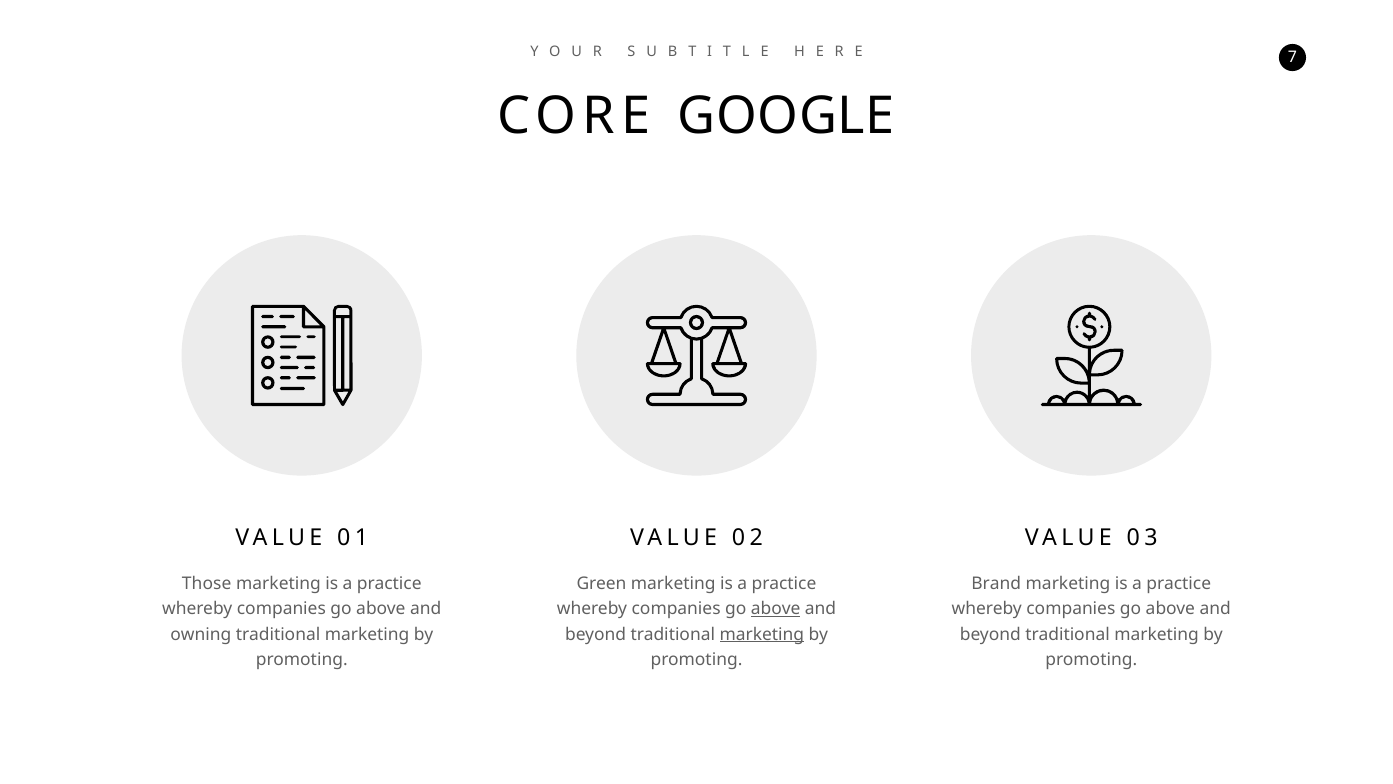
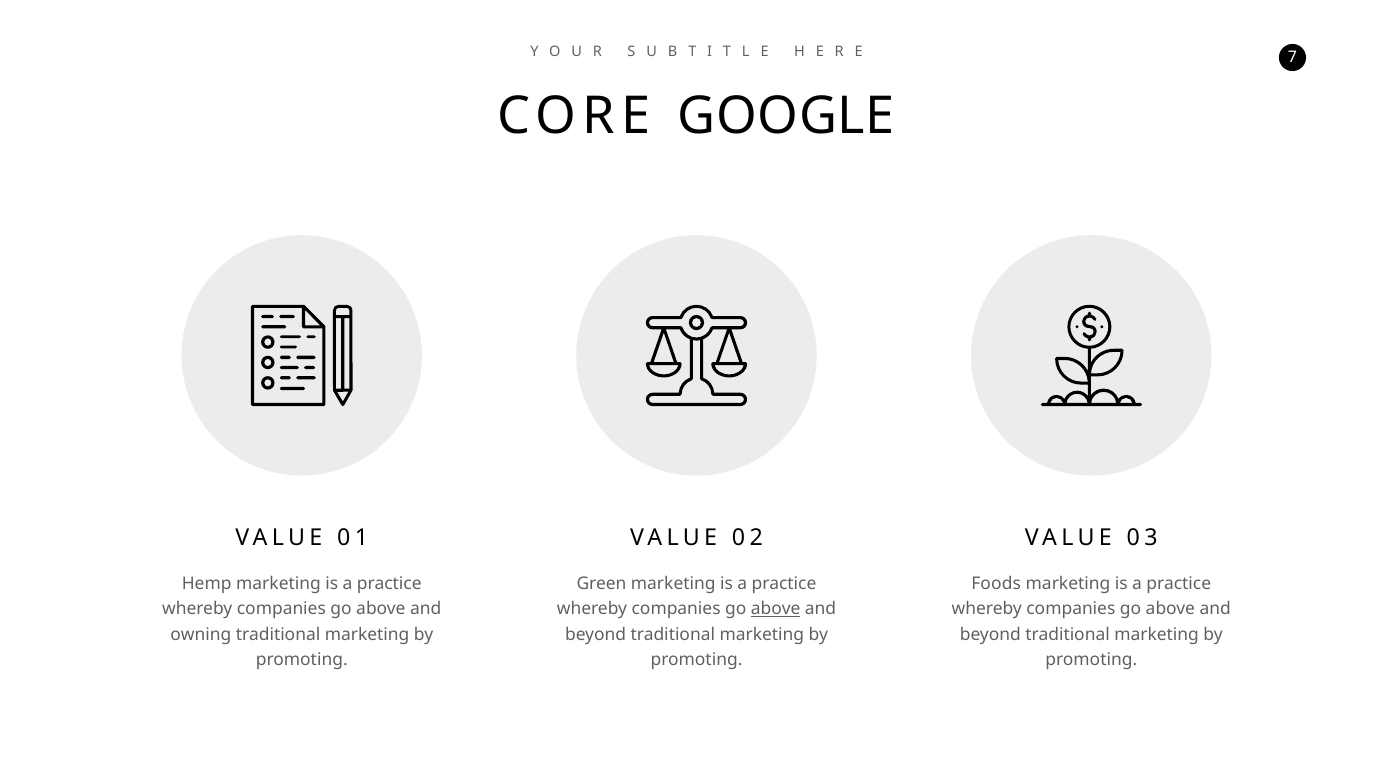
Those: Those -> Hemp
Brand: Brand -> Foods
marketing at (762, 634) underline: present -> none
